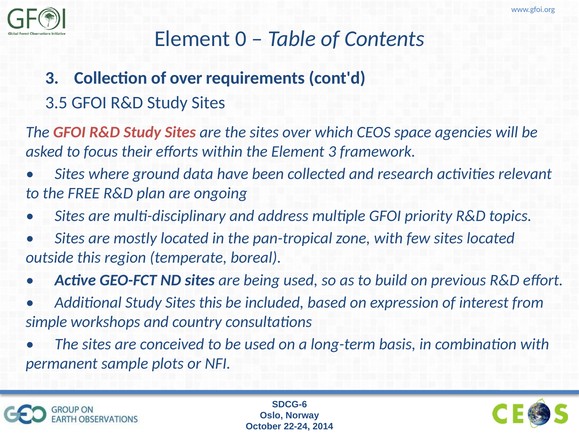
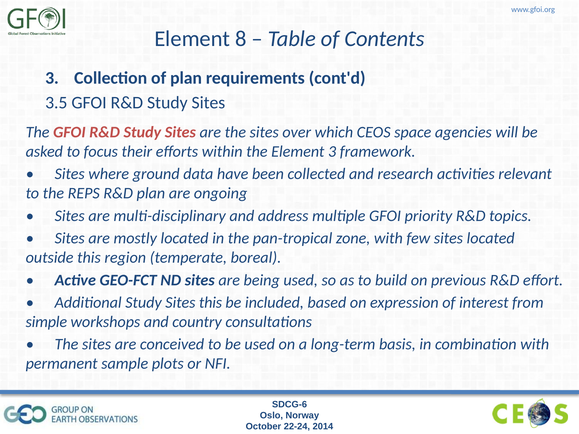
0: 0 -> 8
of over: over -> plan
FREE: FREE -> REPS
